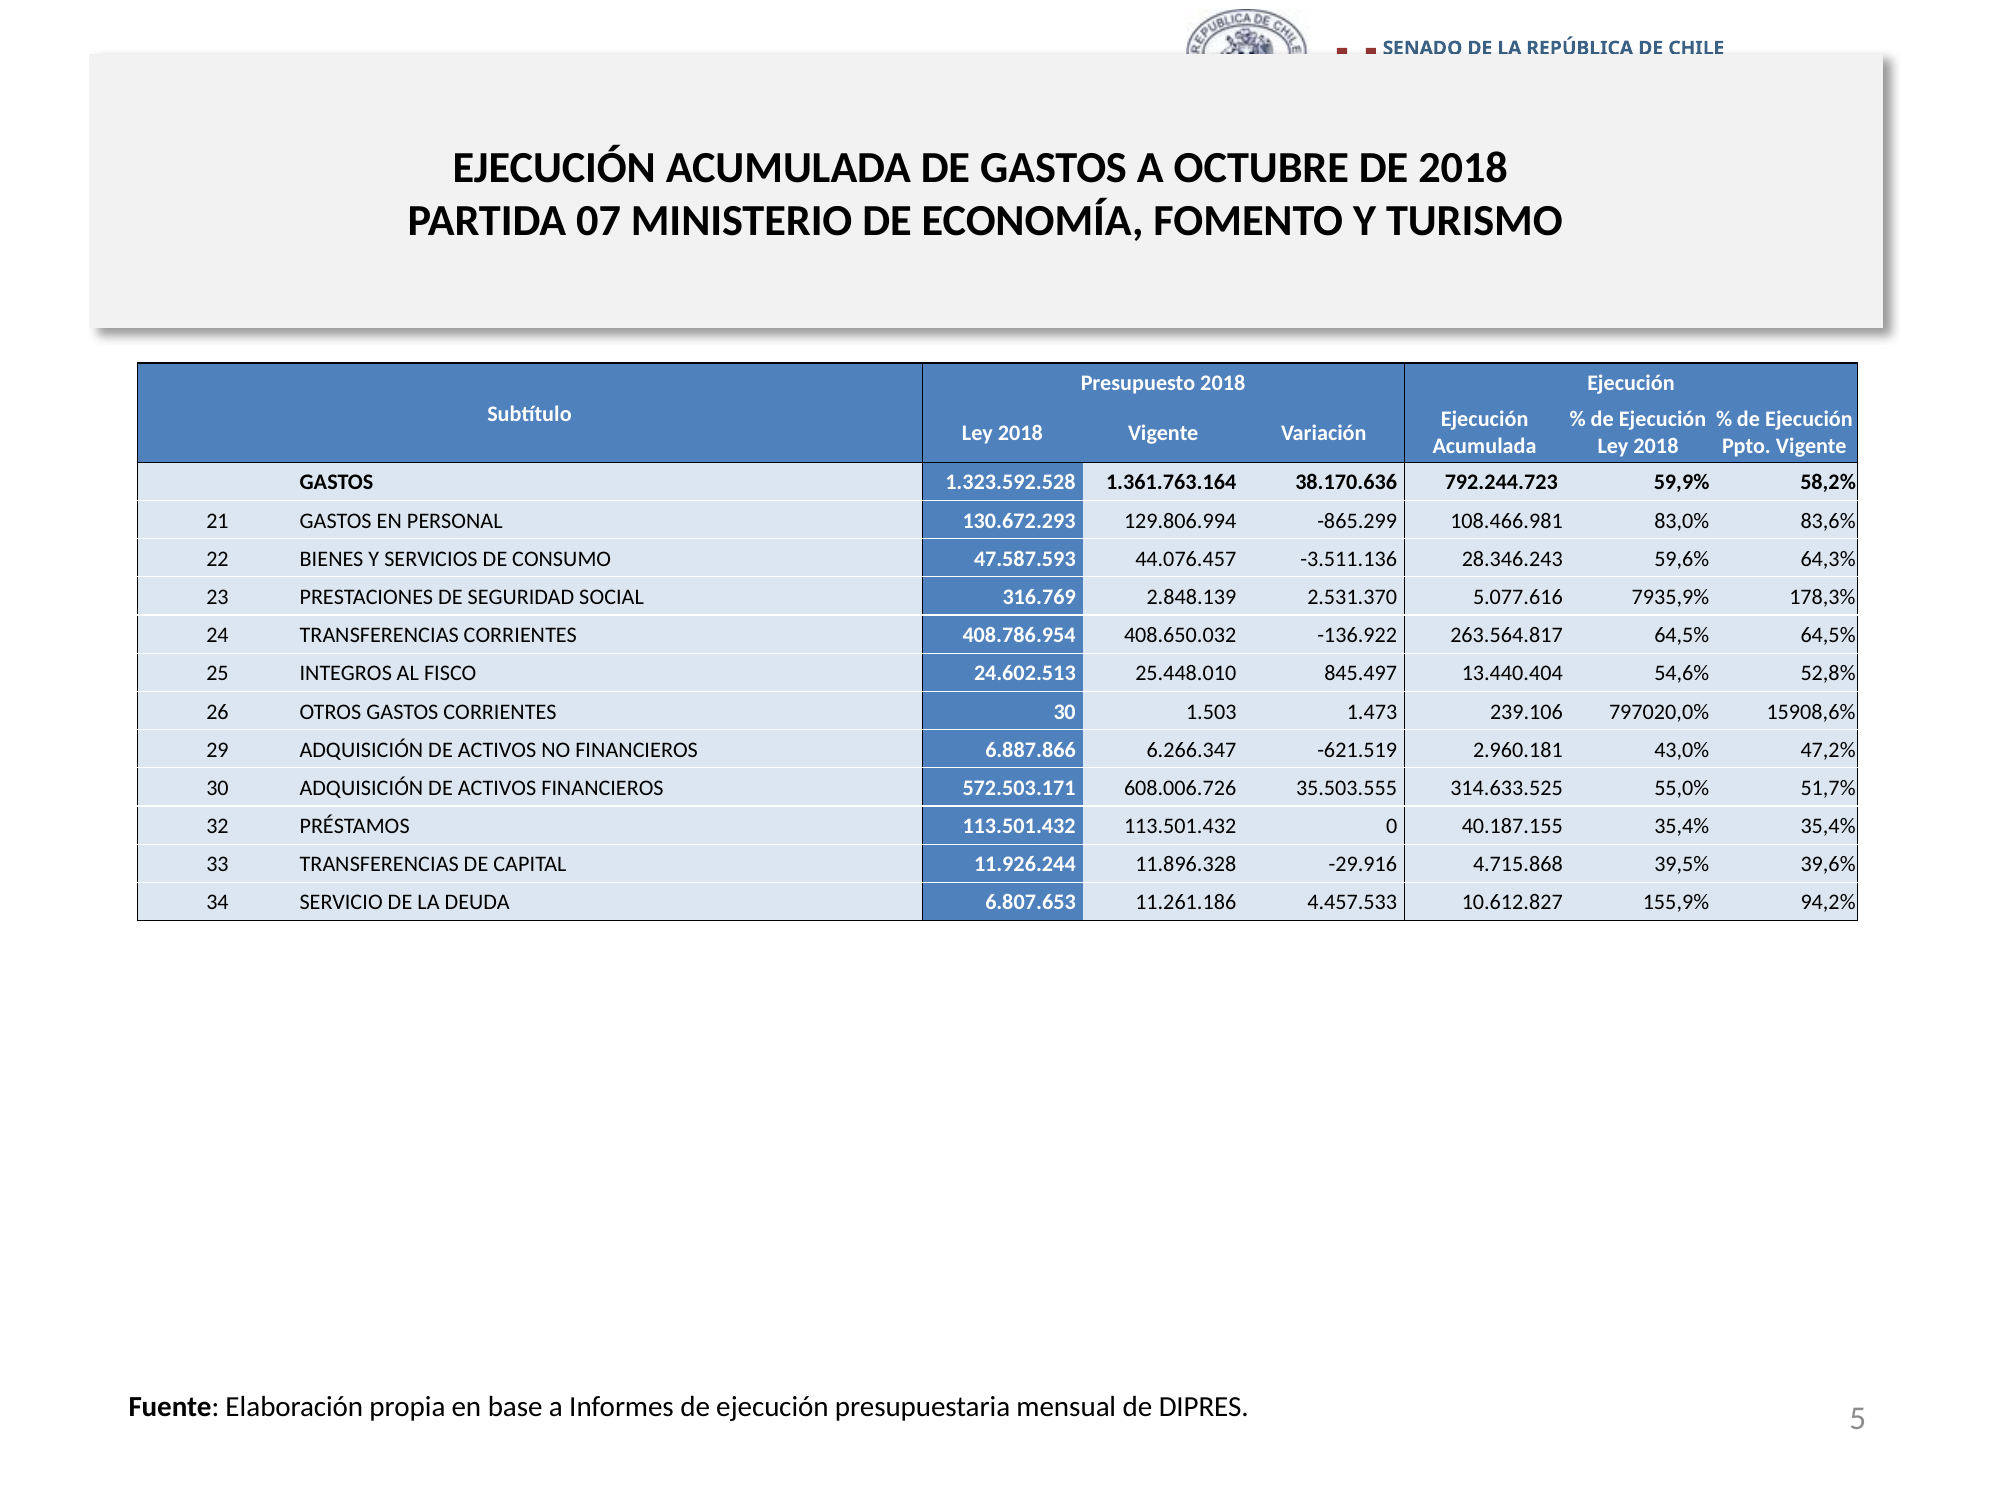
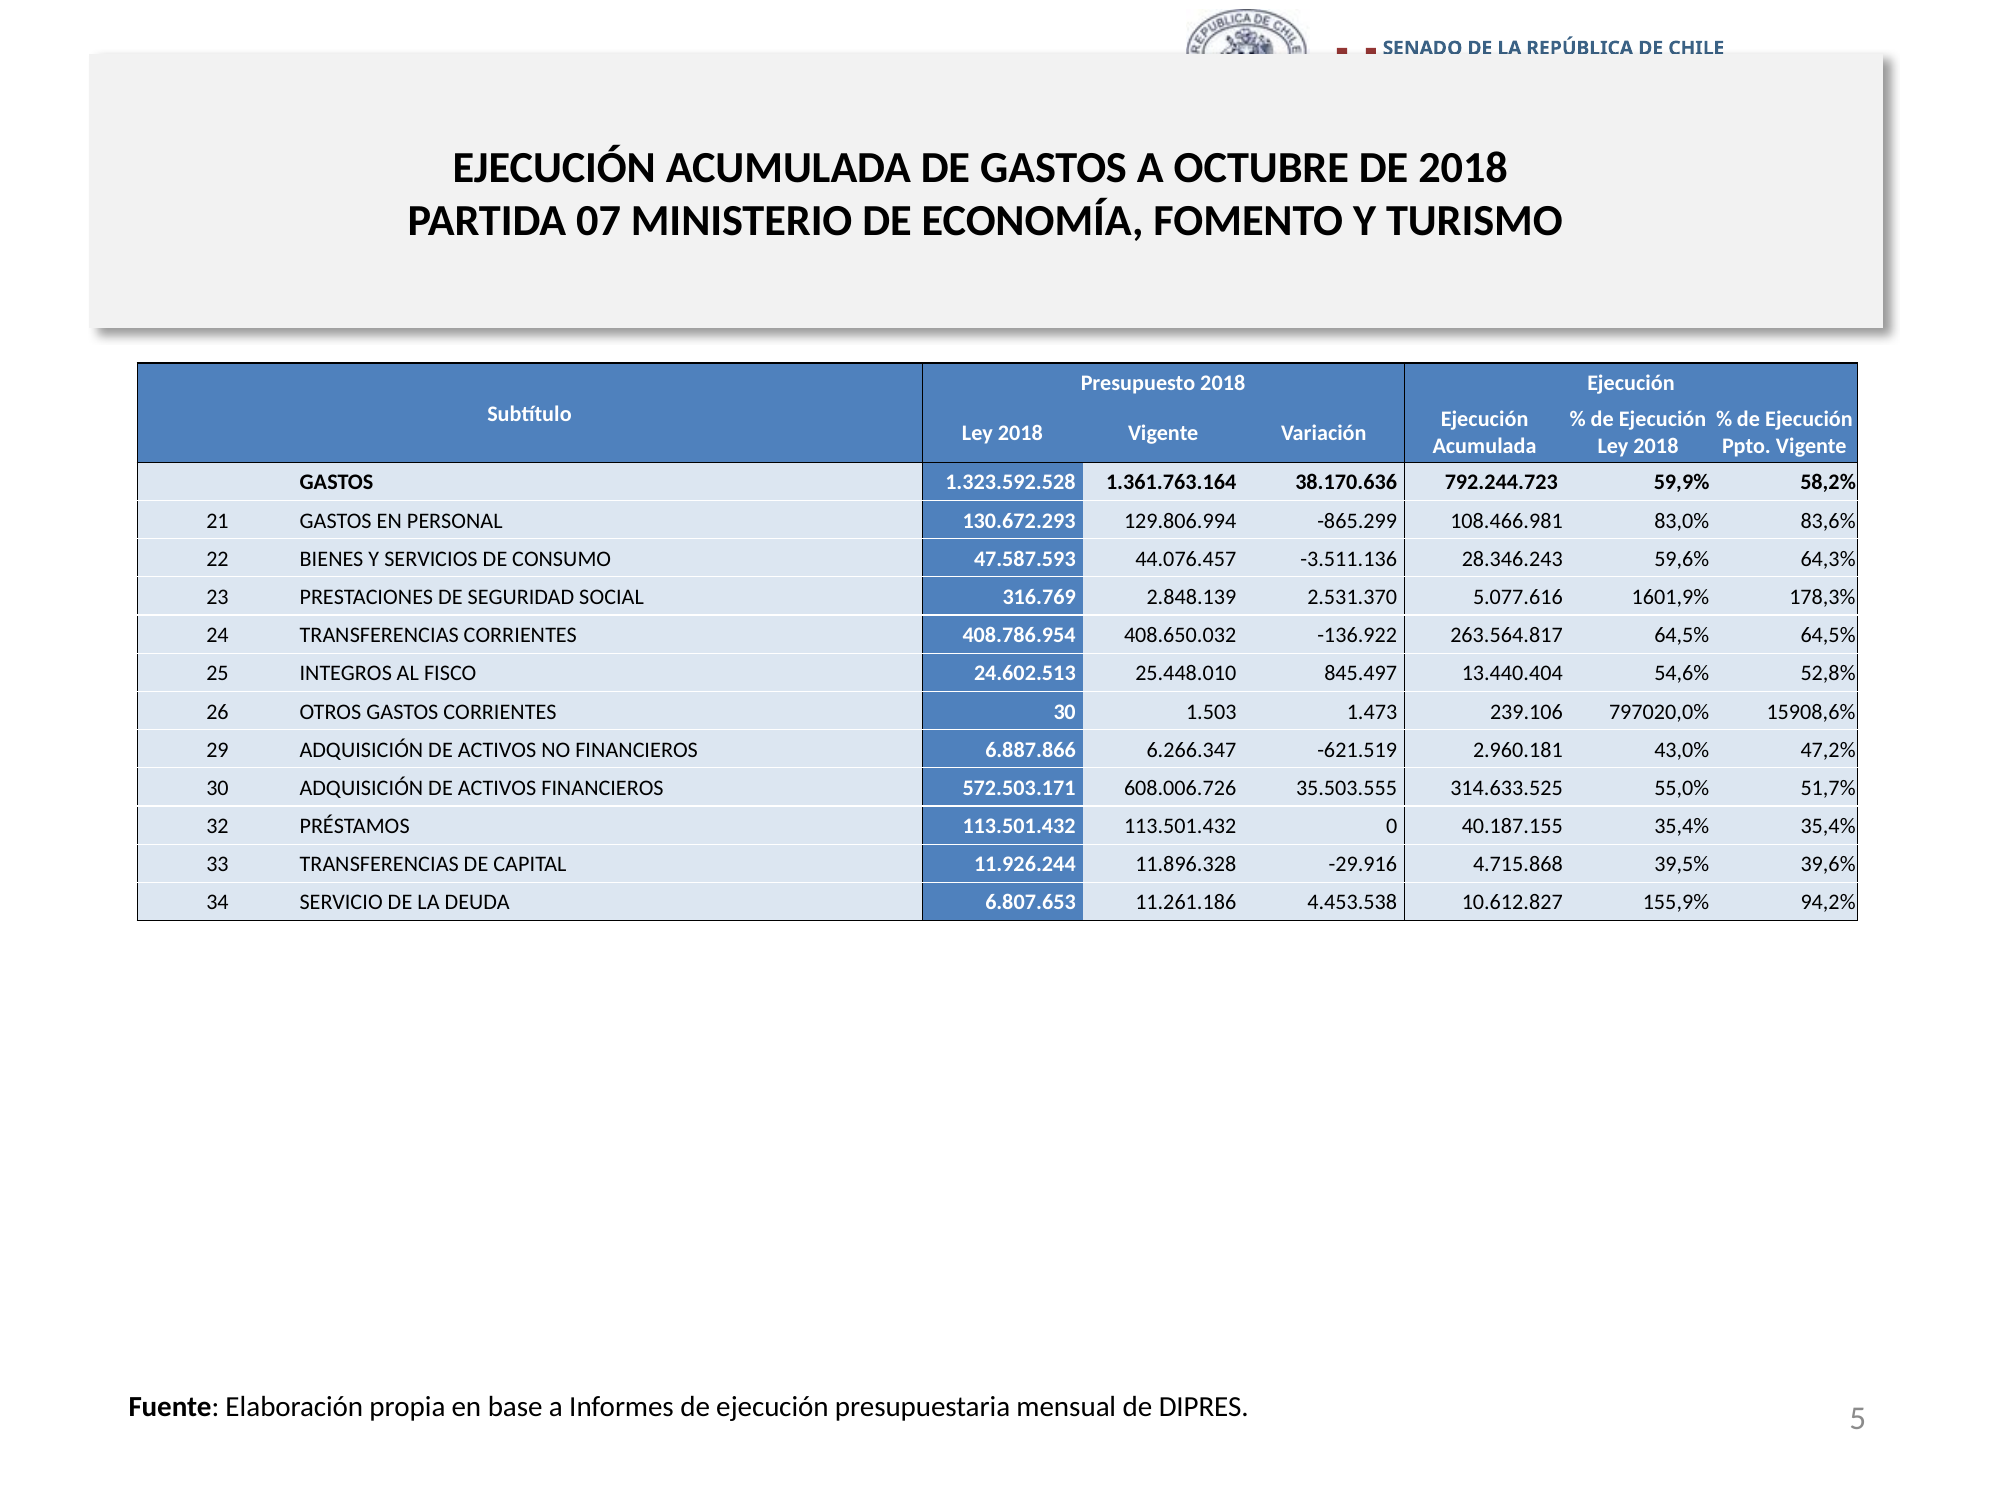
7935,9%: 7935,9% -> 1601,9%
4.457.533: 4.457.533 -> 4.453.538
